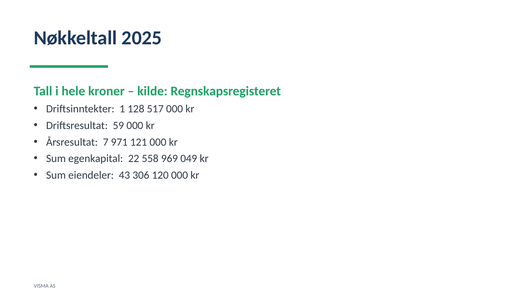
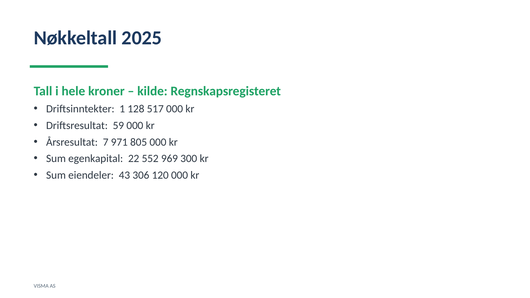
121: 121 -> 805
558: 558 -> 552
049: 049 -> 300
